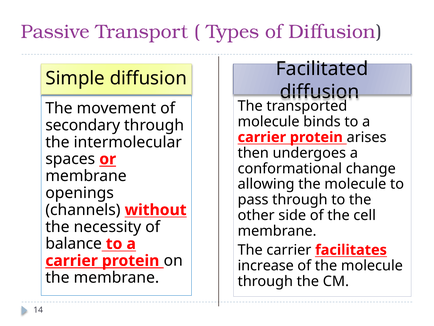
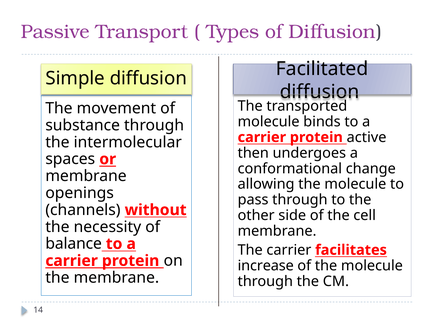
secondary: secondary -> substance
arises: arises -> active
